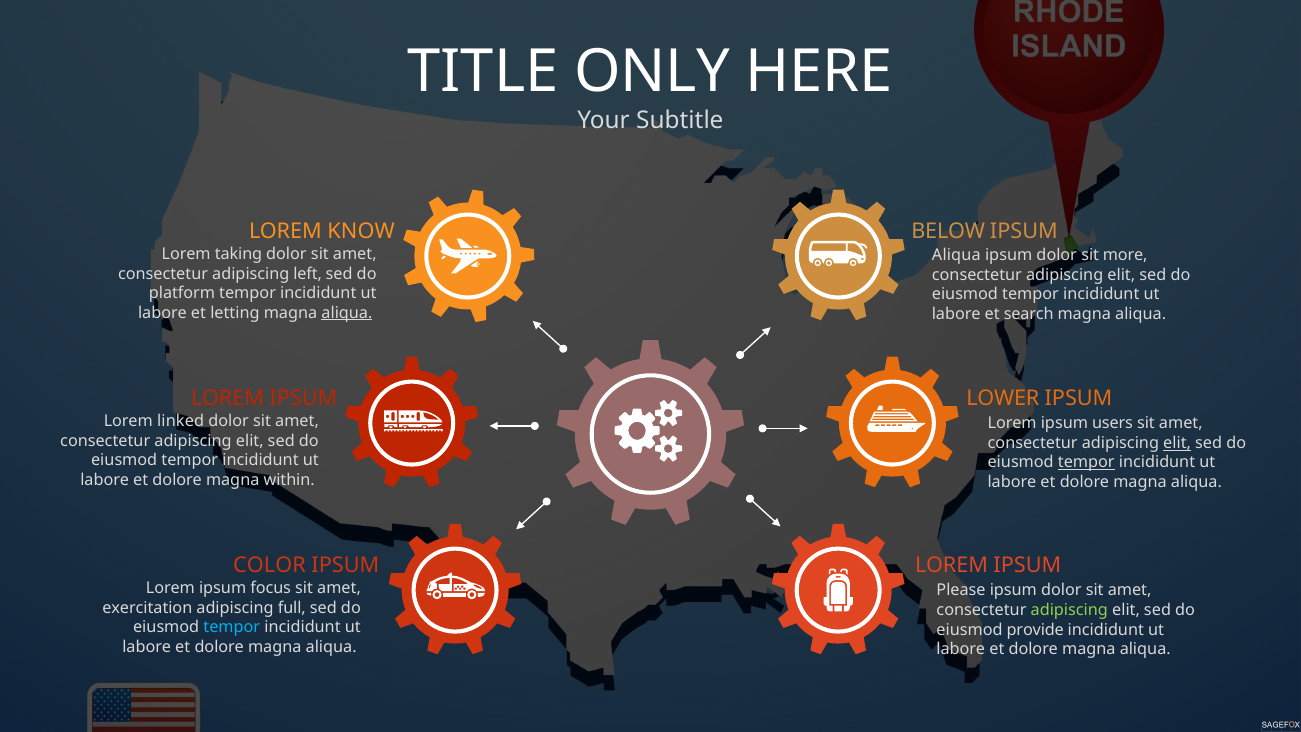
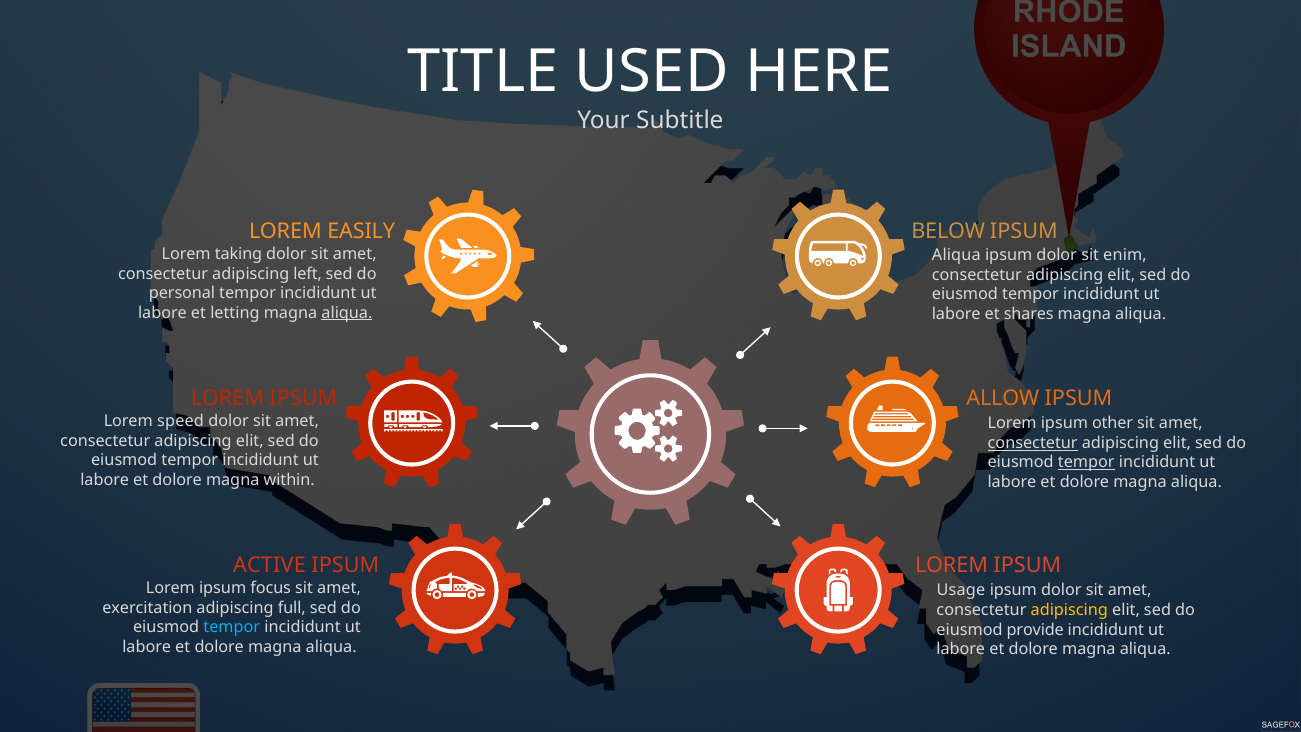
ONLY: ONLY -> USED
KNOW: KNOW -> EASILY
more: more -> enim
platform: platform -> personal
search: search -> shares
LOWER: LOWER -> ALLOW
linked: linked -> speed
users: users -> other
consectetur at (1033, 443) underline: none -> present
elit at (1177, 443) underline: present -> none
COLOR: COLOR -> ACTIVE
Please: Please -> Usage
adipiscing at (1069, 610) colour: light green -> yellow
